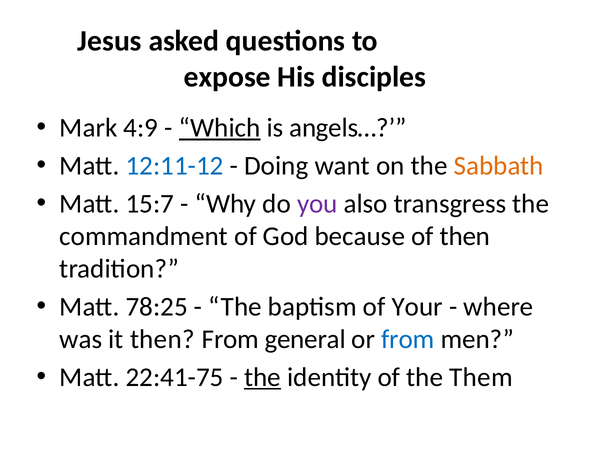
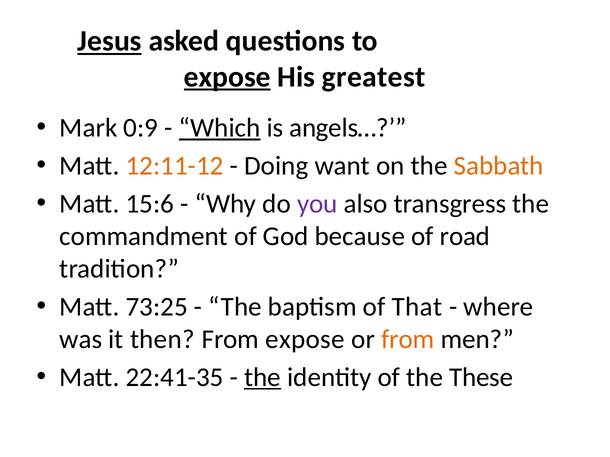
Jesus underline: none -> present
expose at (227, 77) underline: none -> present
disciples: disciples -> greatest
4:9: 4:9 -> 0:9
12:11-12 colour: blue -> orange
15:7: 15:7 -> 15:6
of then: then -> road
78:25: 78:25 -> 73:25
Your: Your -> That
From general: general -> expose
from at (408, 340) colour: blue -> orange
22:41-75: 22:41-75 -> 22:41-35
Them: Them -> These
